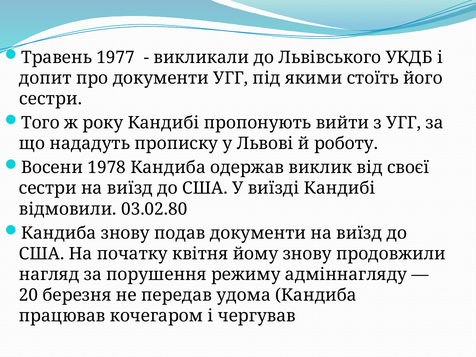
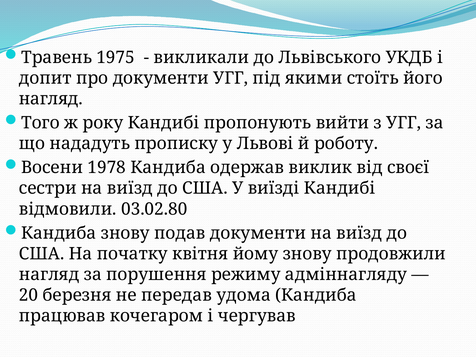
1977: 1977 -> 1975
сестри at (51, 99): сестри -> нагляд
